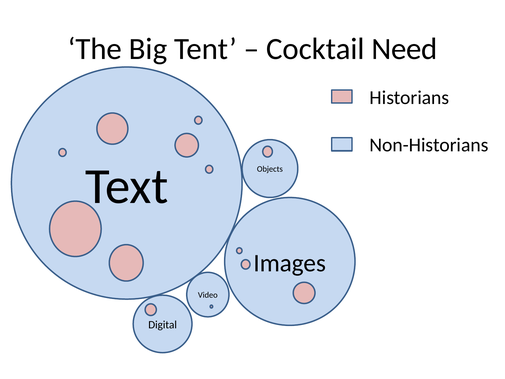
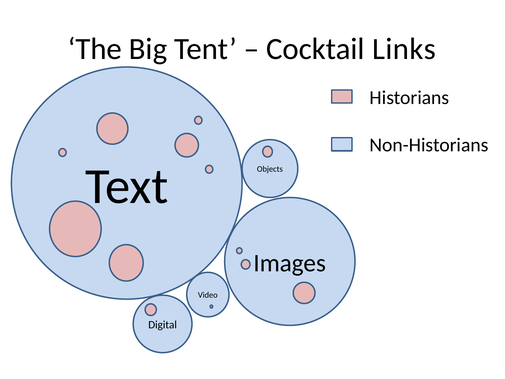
Need: Need -> Links
